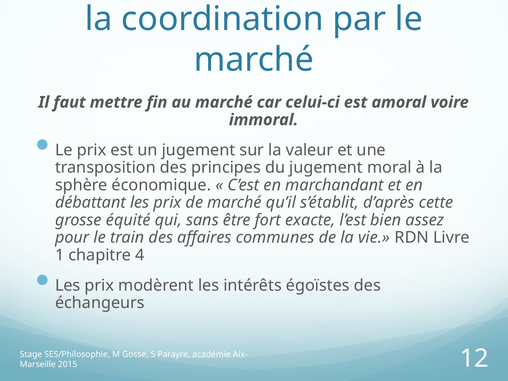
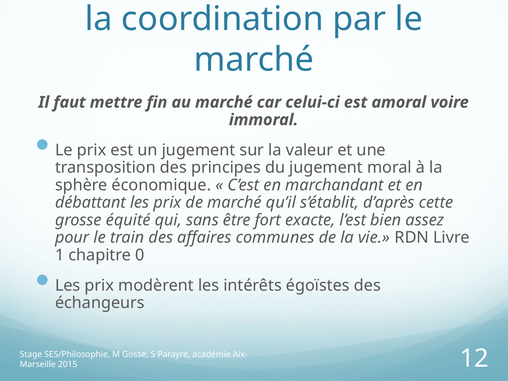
4: 4 -> 0
